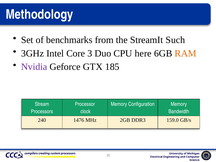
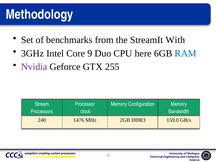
Such: Such -> With
3: 3 -> 9
RAM colour: orange -> blue
185: 185 -> 255
